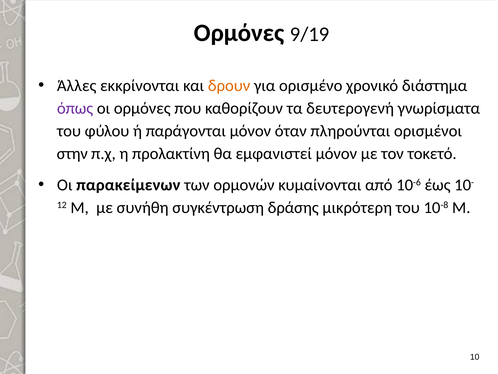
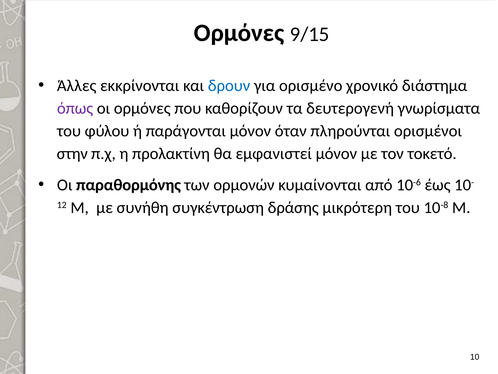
9/19: 9/19 -> 9/15
δρουν colour: orange -> blue
παρακείμενων: παρακείμενων -> παραθορμόνης
